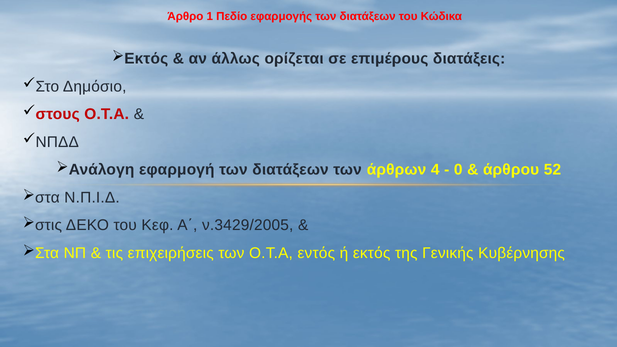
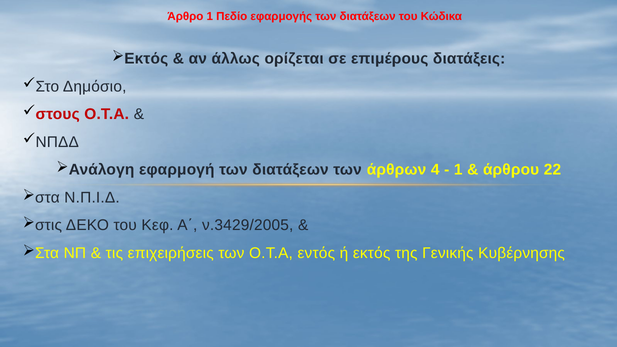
0 at (458, 170): 0 -> 1
52: 52 -> 22
